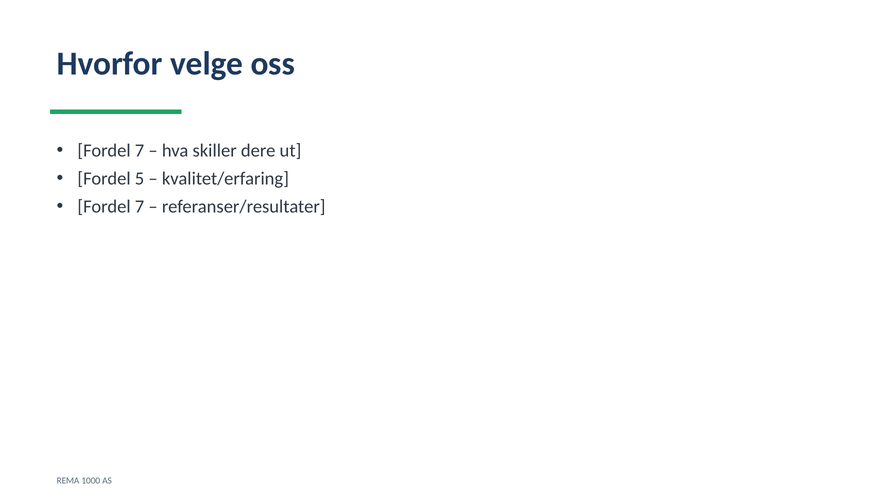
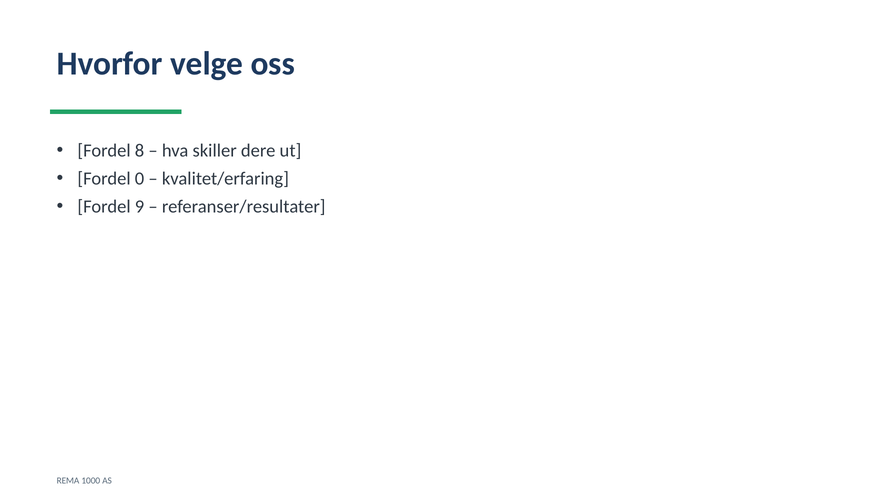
7 at (140, 151): 7 -> 8
5: 5 -> 0
7 at (140, 206): 7 -> 9
